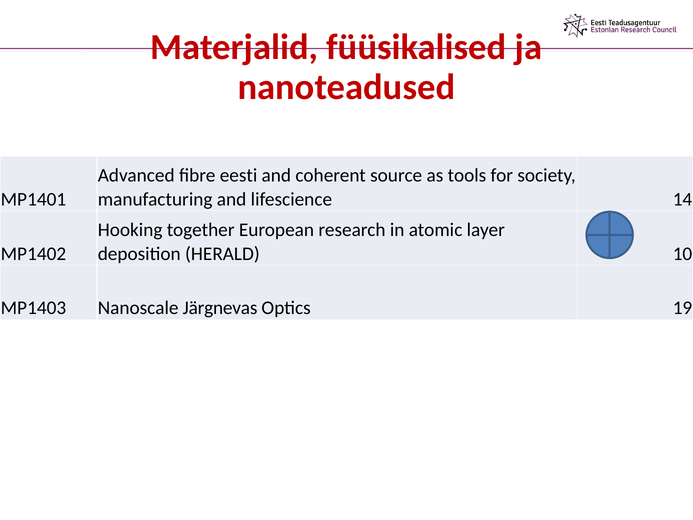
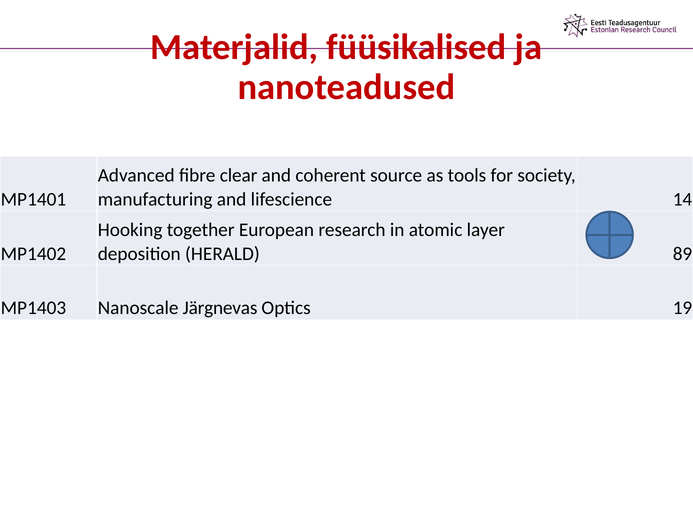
eesti: eesti -> clear
10: 10 -> 89
